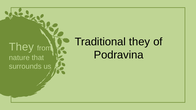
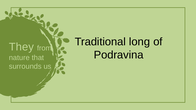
Traditional they: they -> long
